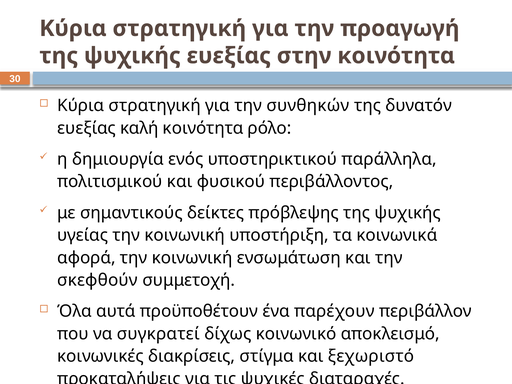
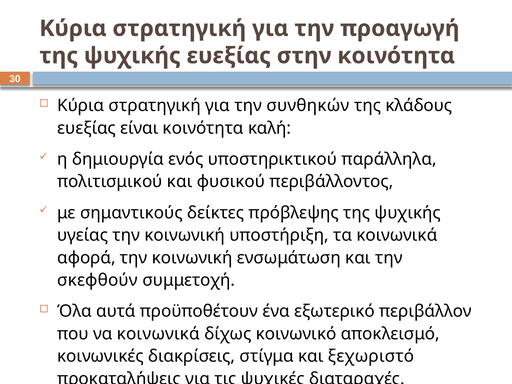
δυνατόν: δυνατόν -> κλάδους
καλή: καλή -> είναι
ρόλο: ρόλο -> καλή
παρέχουν: παρέχουν -> εξωτερικό
να συγκρατεί: συγκρατεί -> κοινωνικά
